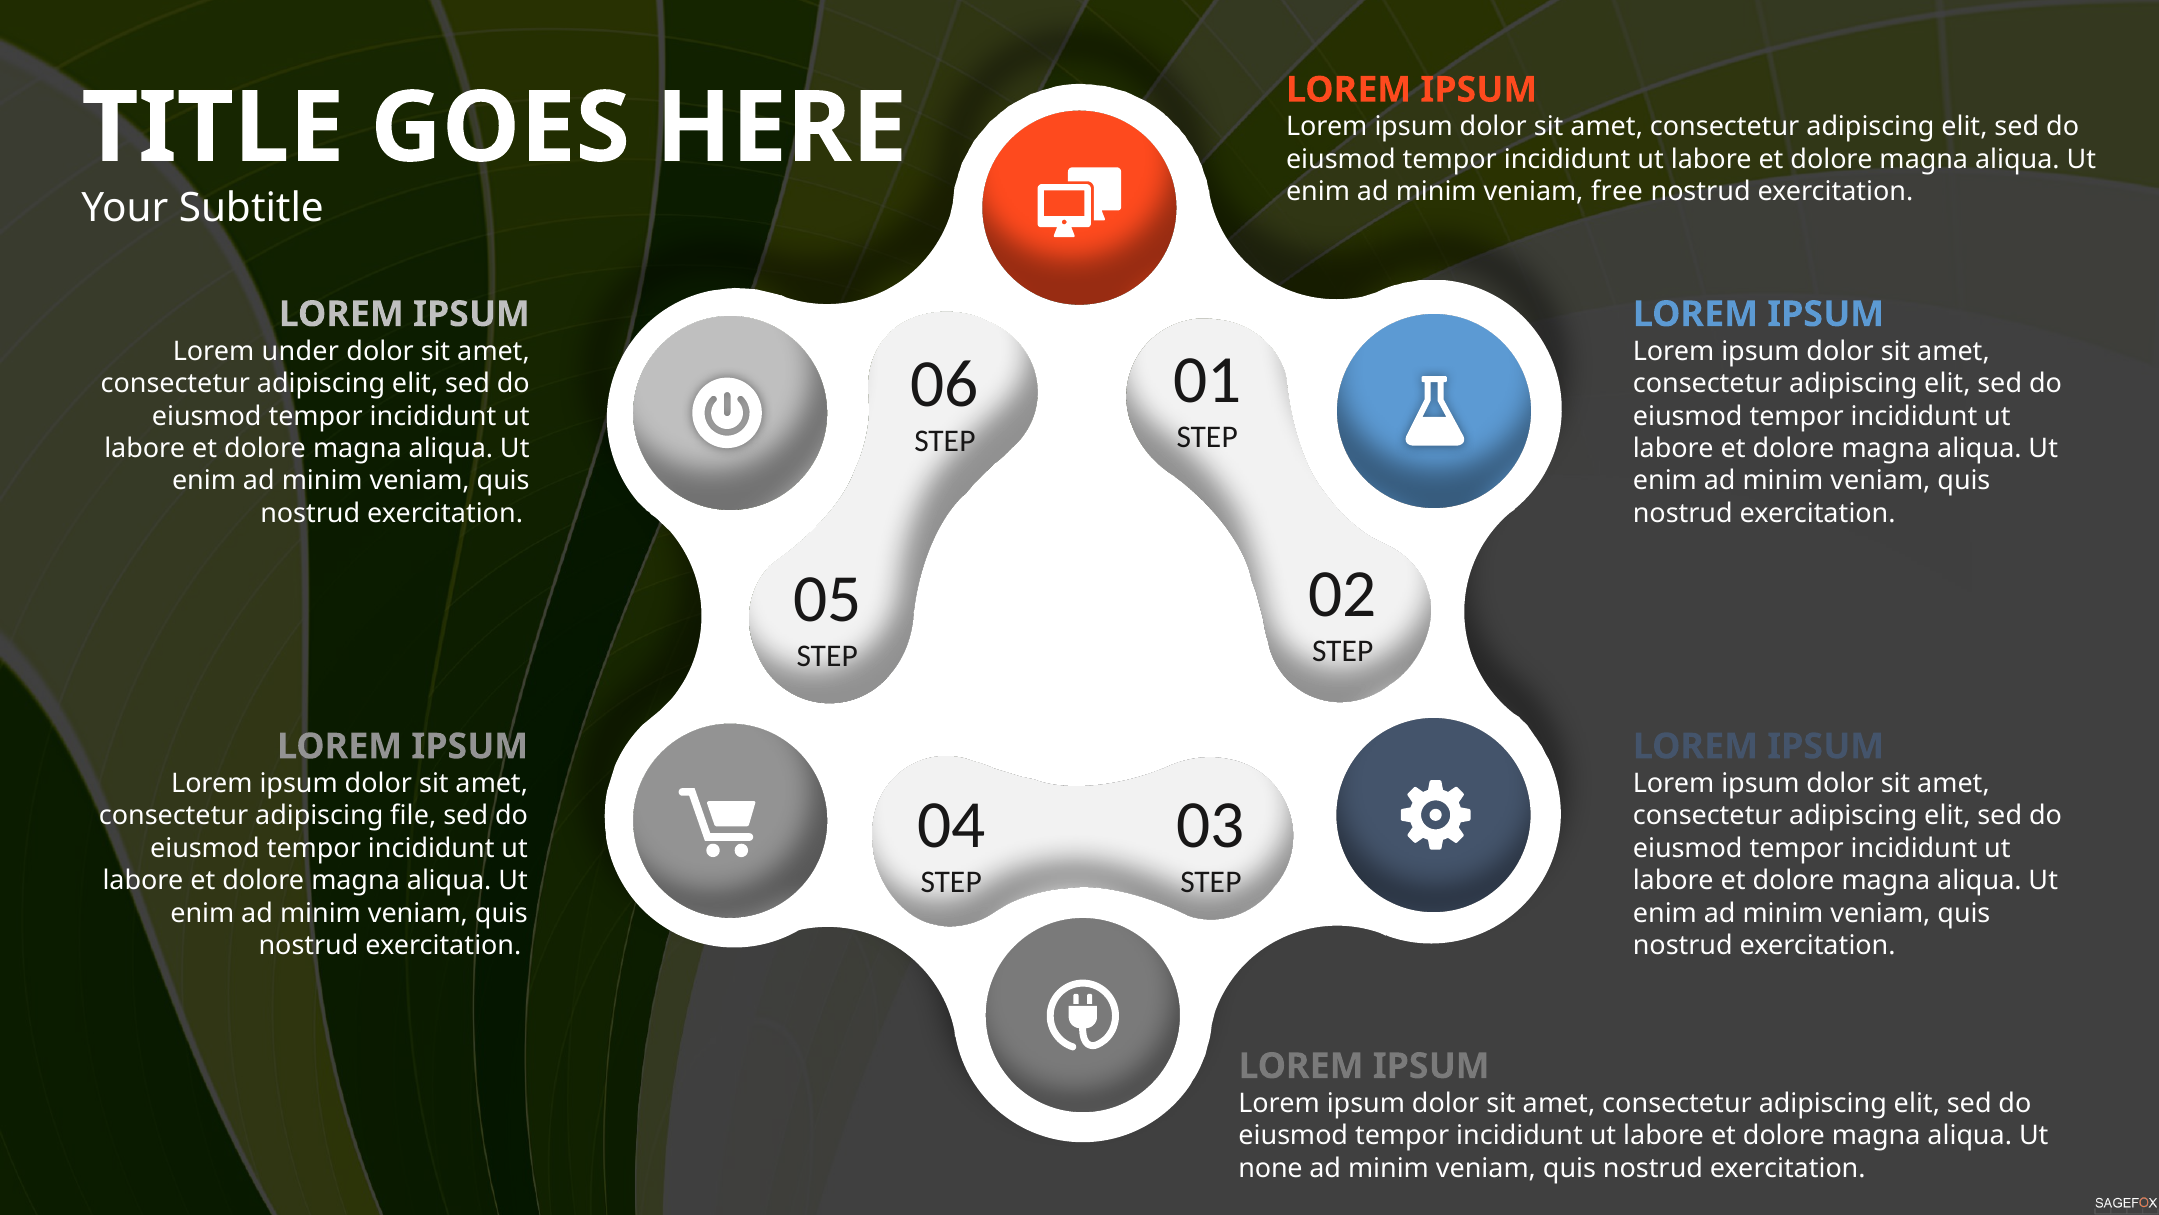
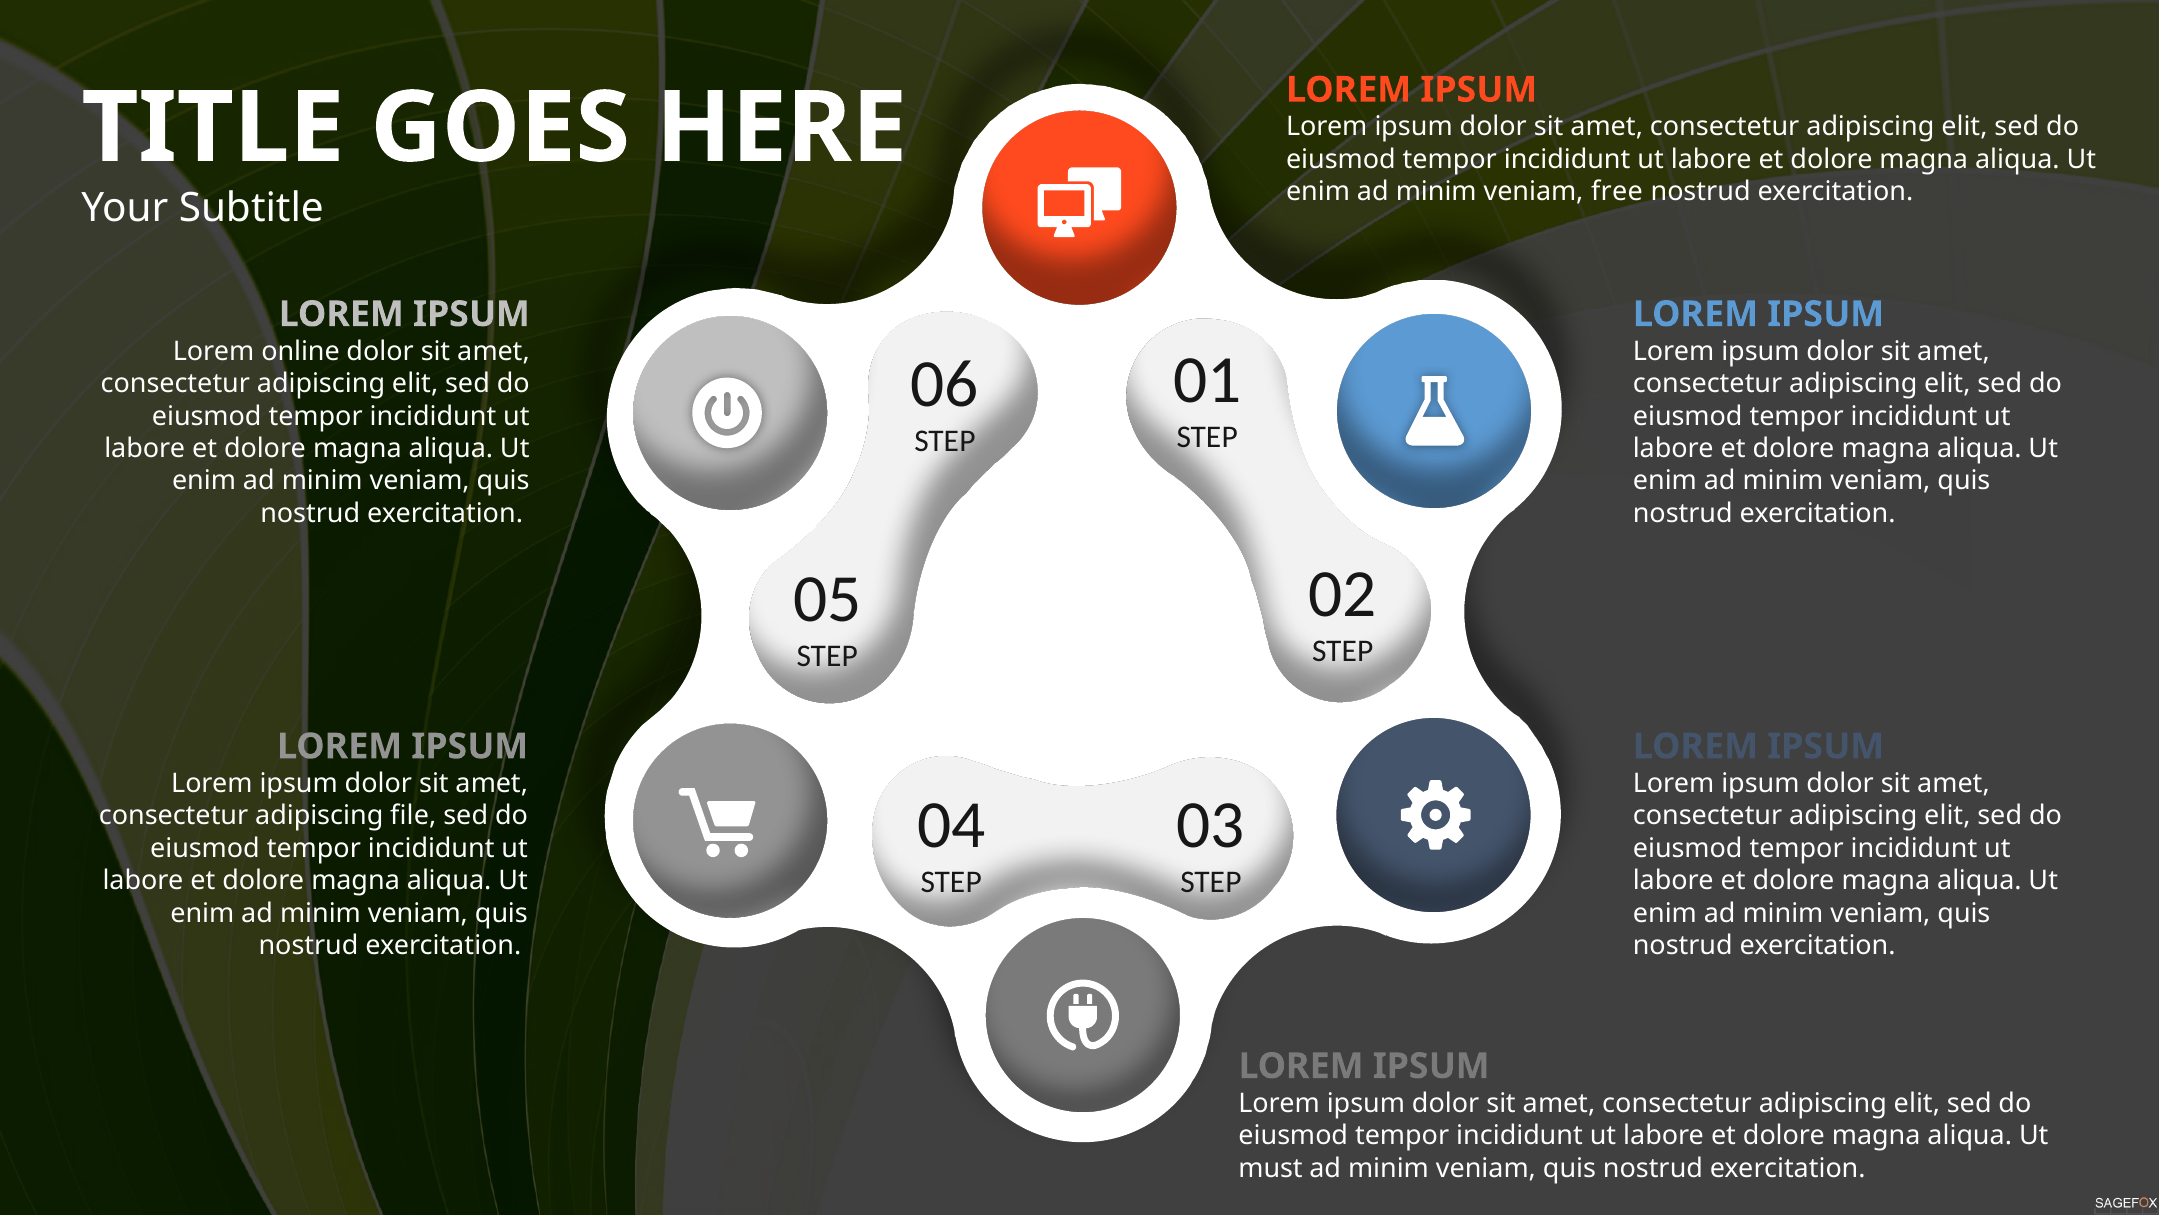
under: under -> online
none: none -> must
